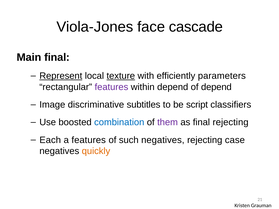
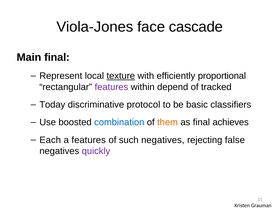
Represent underline: present -> none
parameters: parameters -> proportional
of depend: depend -> tracked
Image: Image -> Today
subtitles: subtitles -> protocol
script: script -> basic
them colour: purple -> orange
final rejecting: rejecting -> achieves
case: case -> false
quickly colour: orange -> purple
